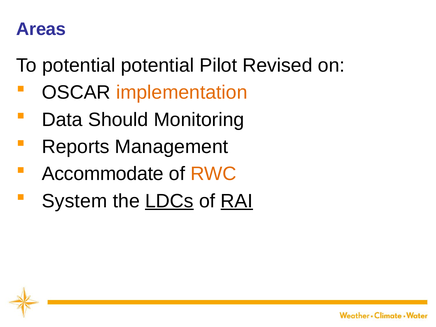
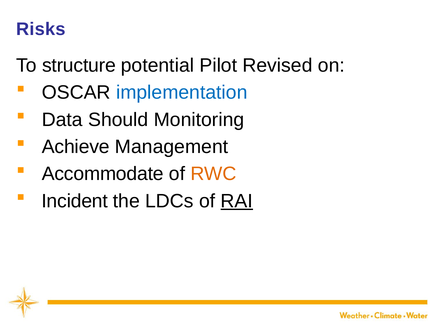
Areas: Areas -> Risks
To potential: potential -> structure
implementation colour: orange -> blue
Reports: Reports -> Achieve
System: System -> Incident
LDCs underline: present -> none
